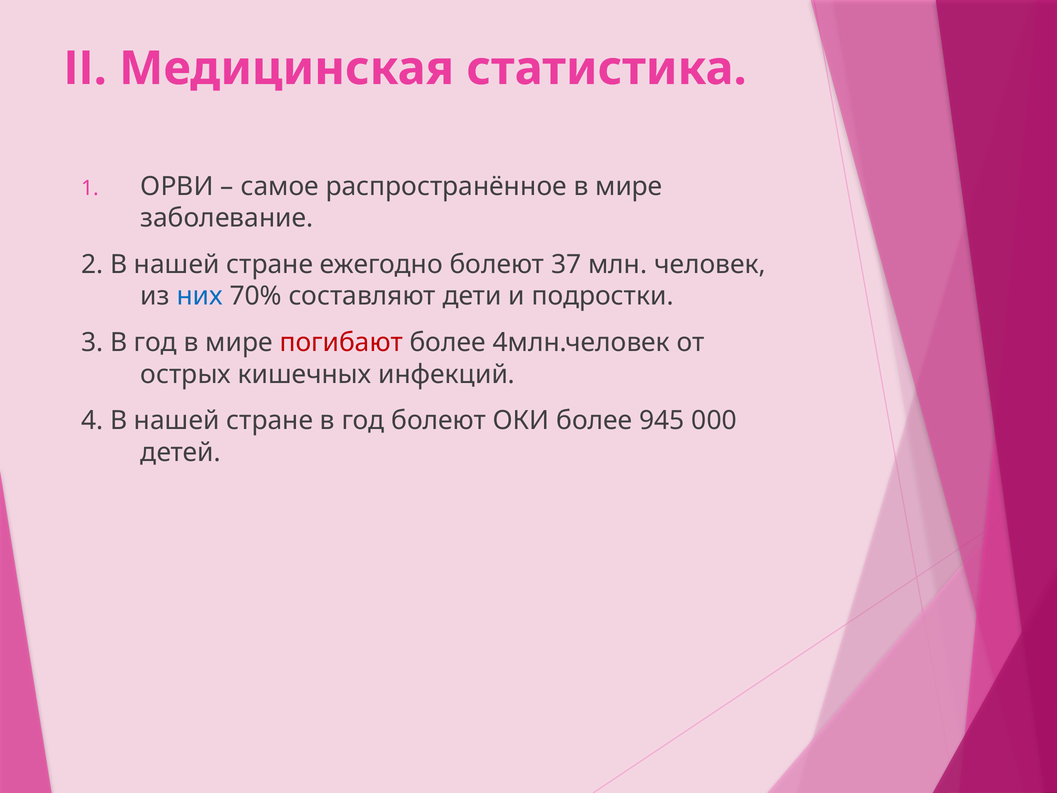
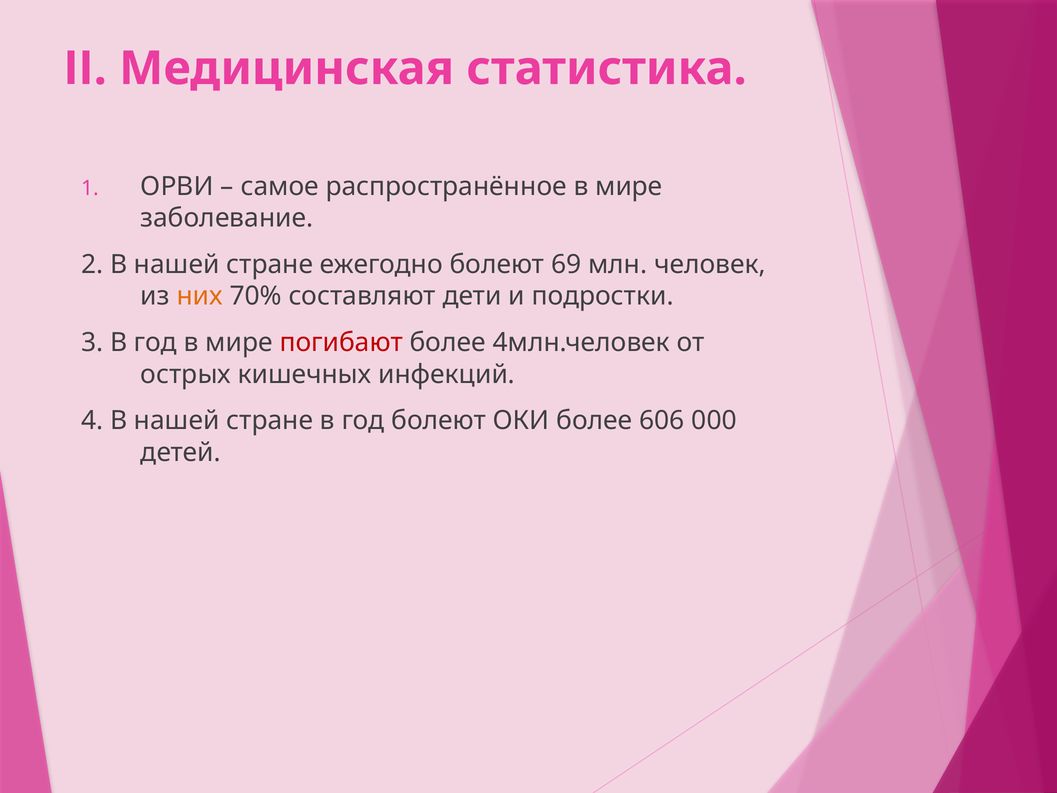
37: 37 -> 69
них colour: blue -> orange
945: 945 -> 606
